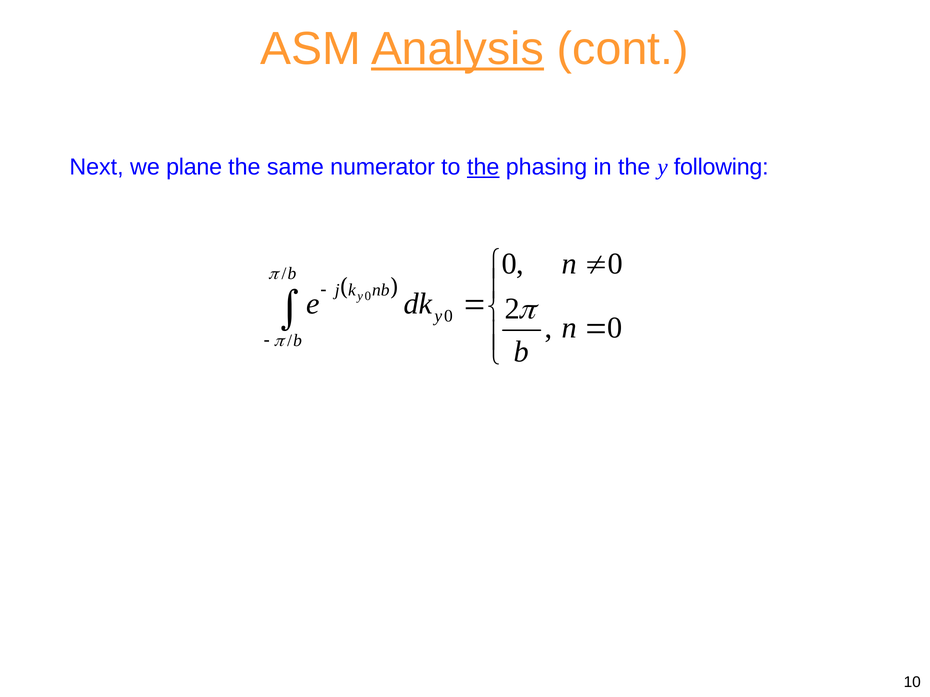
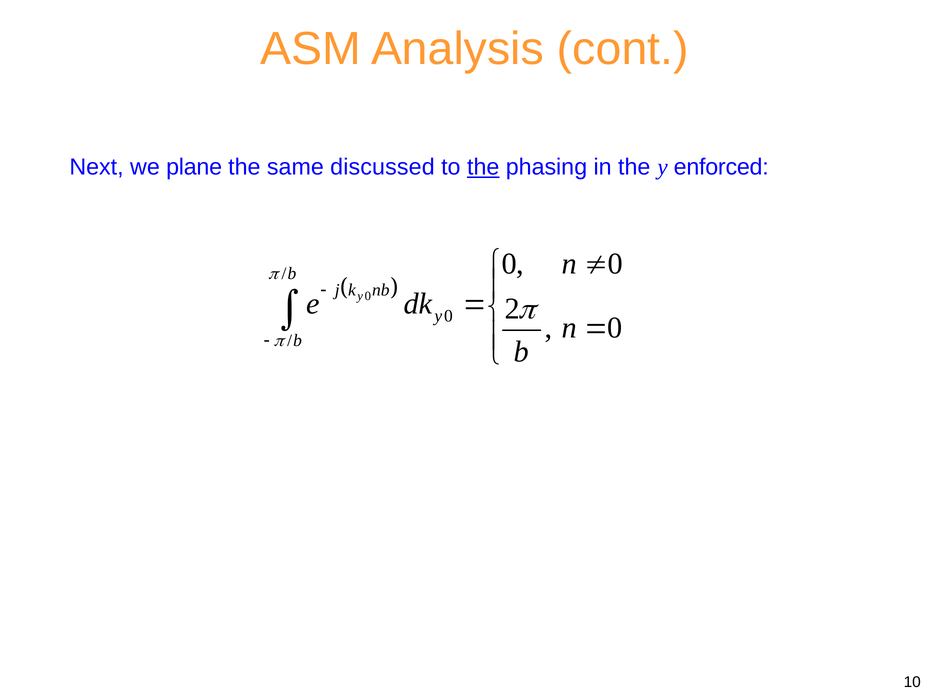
Analysis underline: present -> none
numerator: numerator -> discussed
following: following -> enforced
